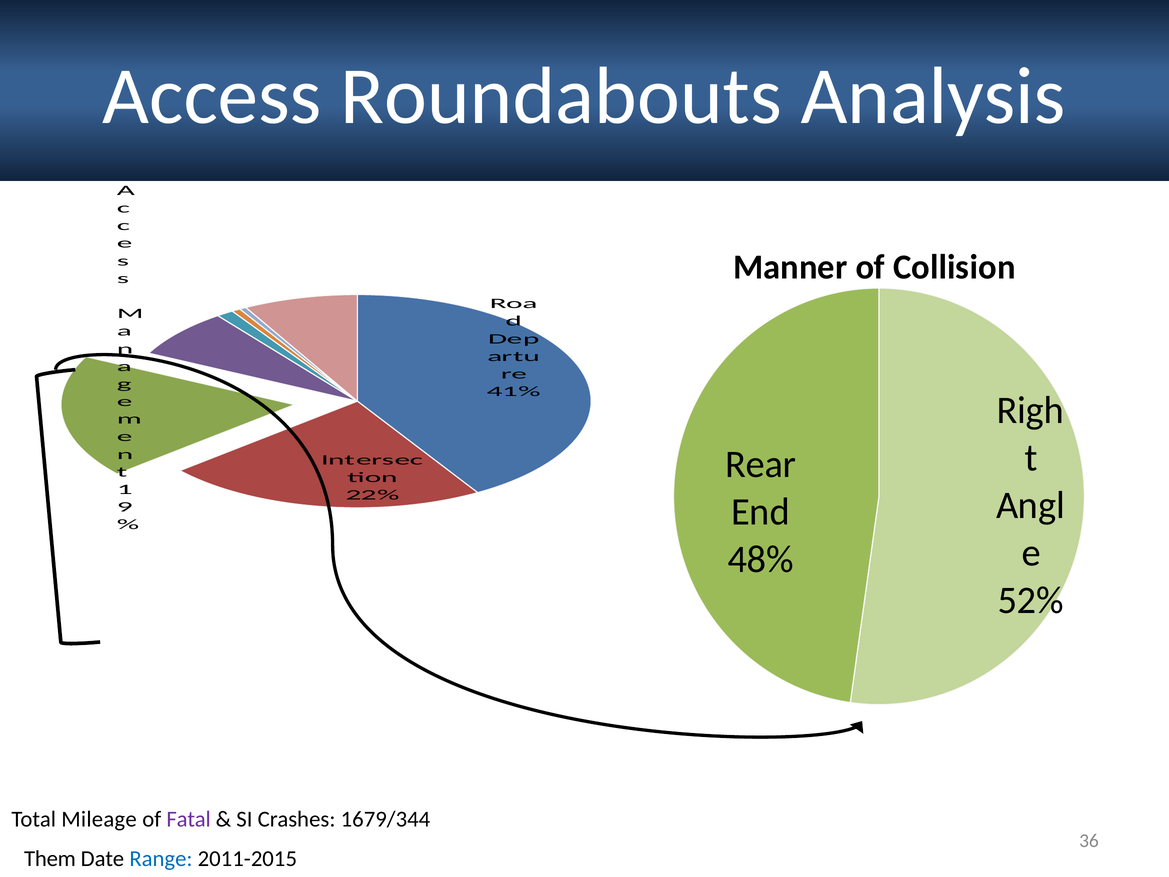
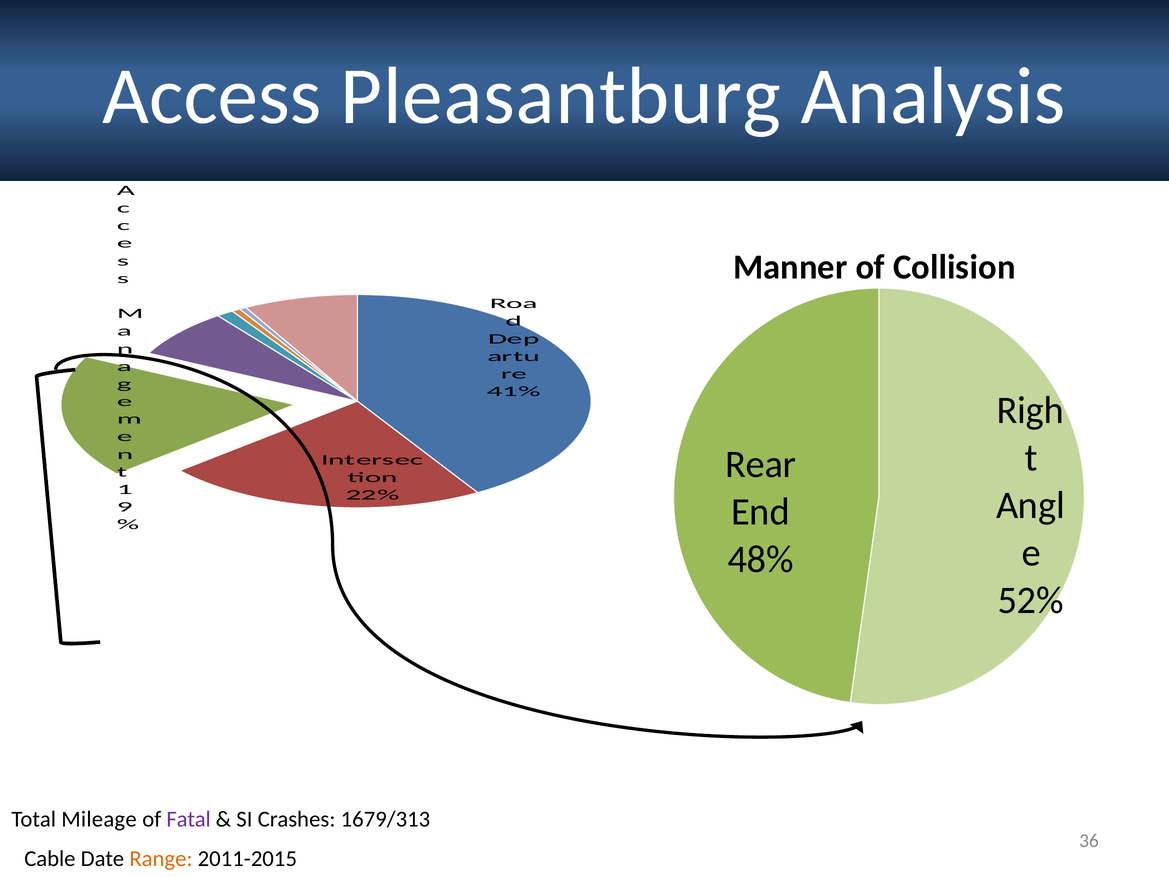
Roundabouts: Roundabouts -> Pleasantburg
1679/344: 1679/344 -> 1679/313
Them: Them -> Cable
Range colour: blue -> orange
